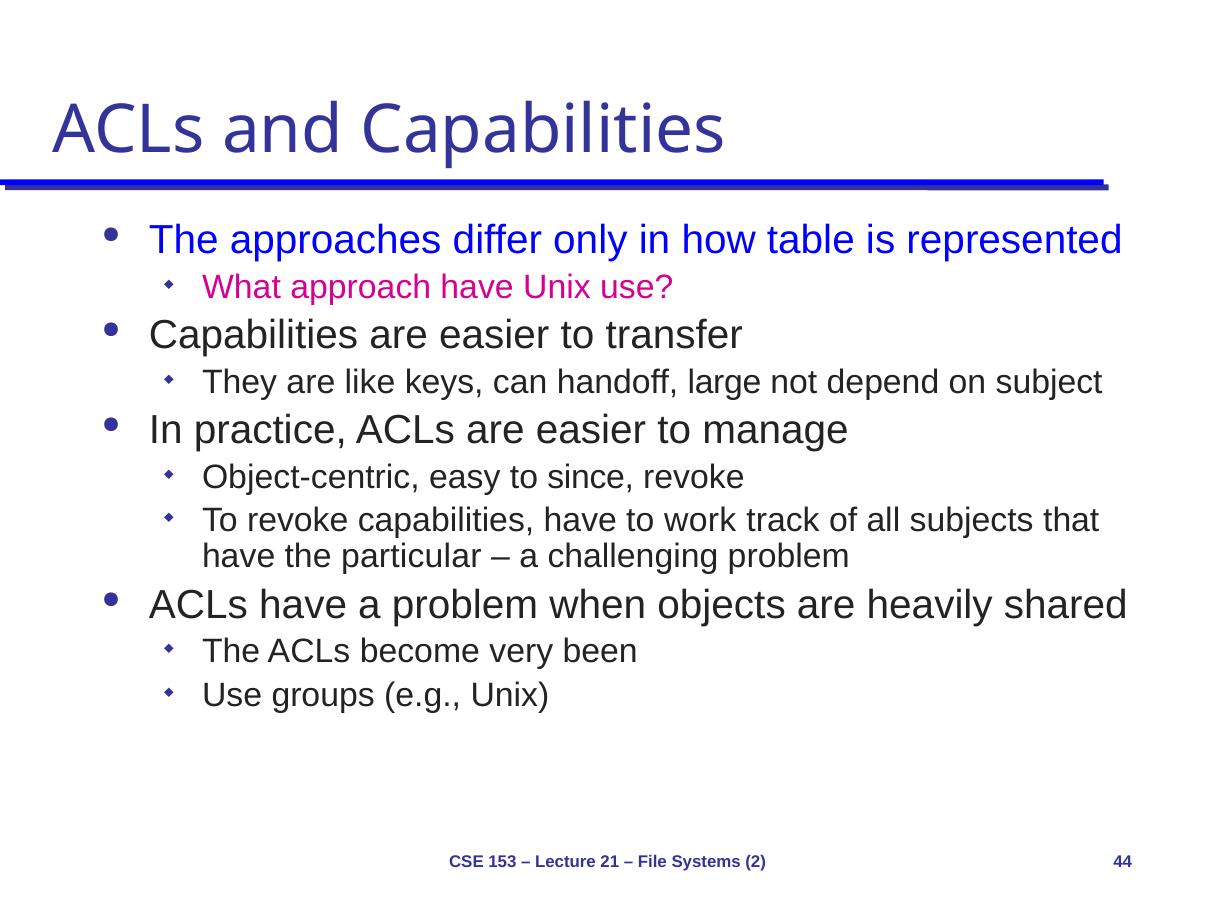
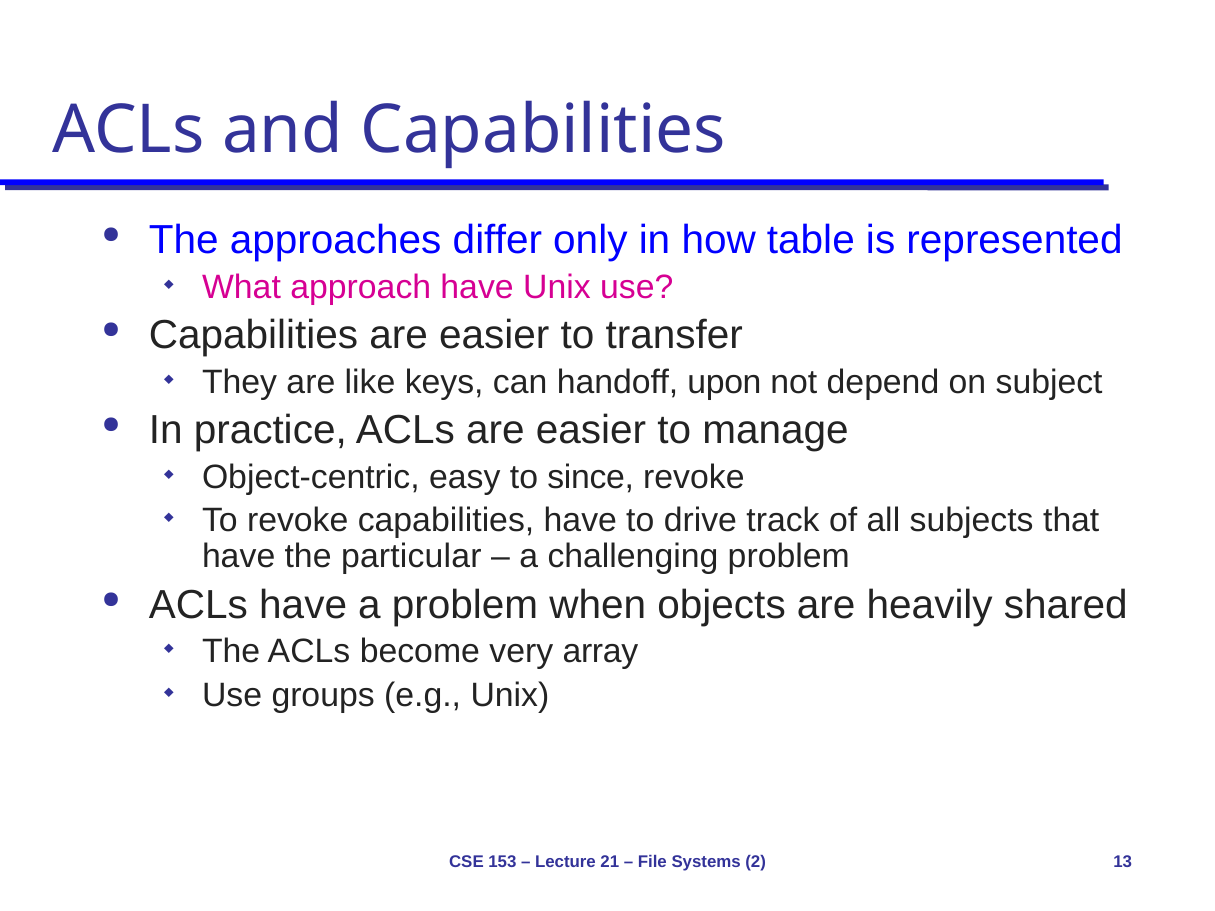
large: large -> upon
work: work -> drive
been: been -> array
44: 44 -> 13
